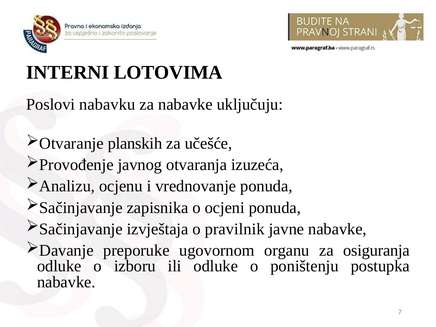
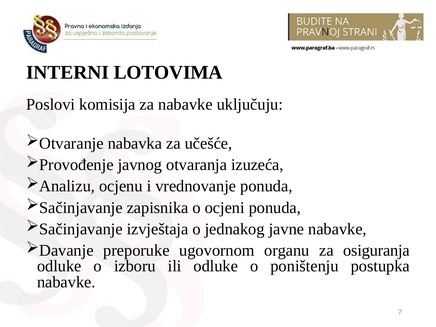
nabavku: nabavku -> komisija
planskih: planskih -> nabavka
pravilnik: pravilnik -> jednakog
